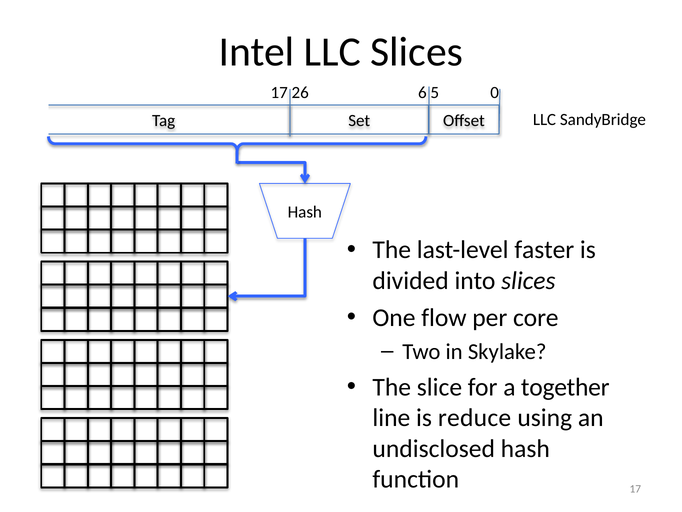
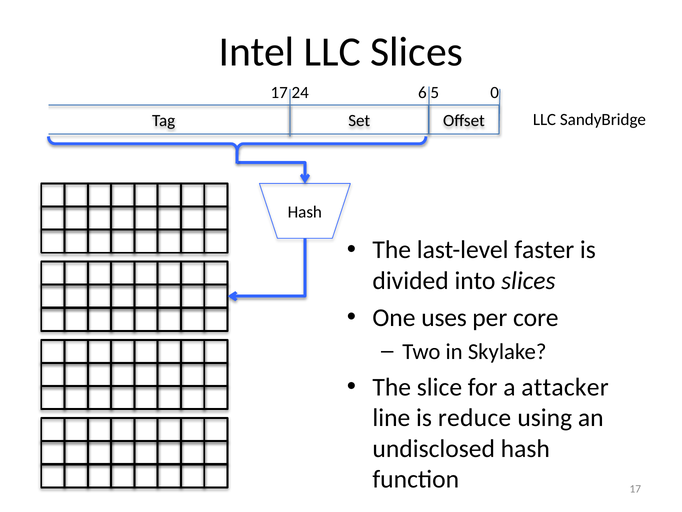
26: 26 -> 24
flow: flow -> uses
together: together -> attacker
